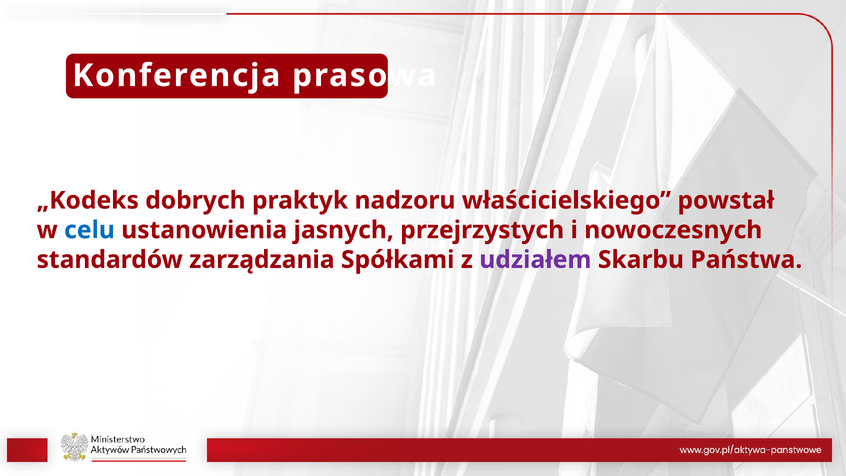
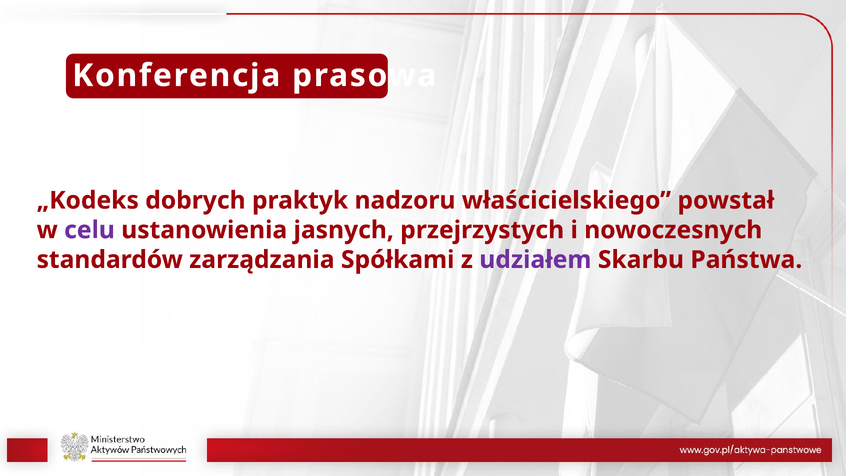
celu colour: blue -> purple
